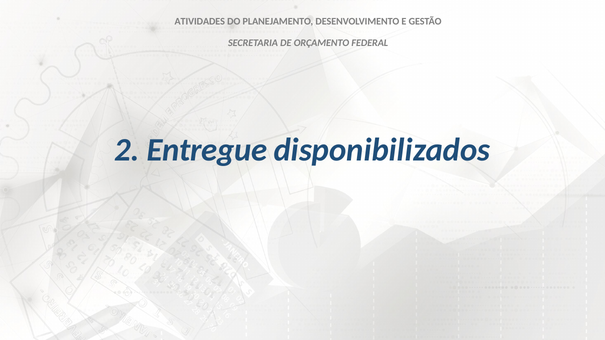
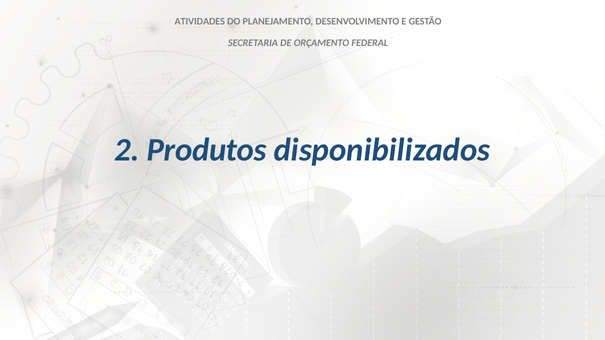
Entregue: Entregue -> Produtos
